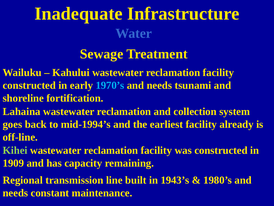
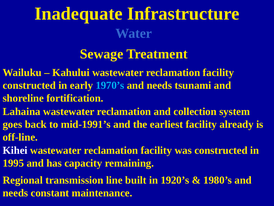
mid-1994’s: mid-1994’s -> mid-1991’s
Kihei colour: light green -> white
1909: 1909 -> 1995
1943’s: 1943’s -> 1920’s
